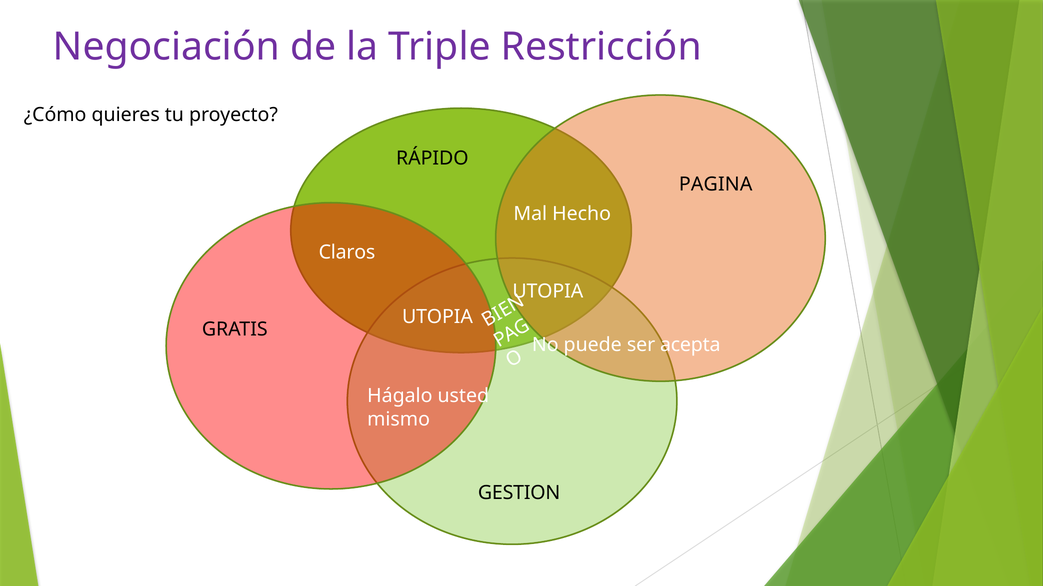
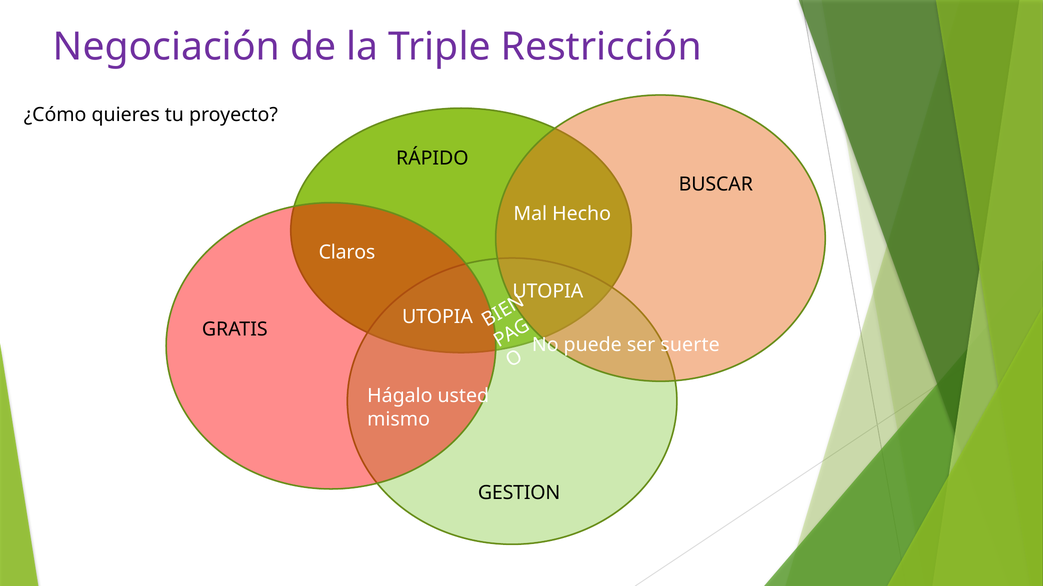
PAGINA: PAGINA -> BUSCAR
acepta: acepta -> suerte
